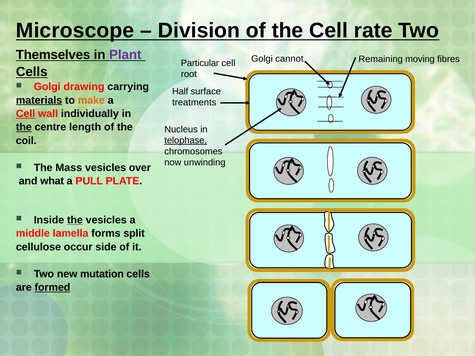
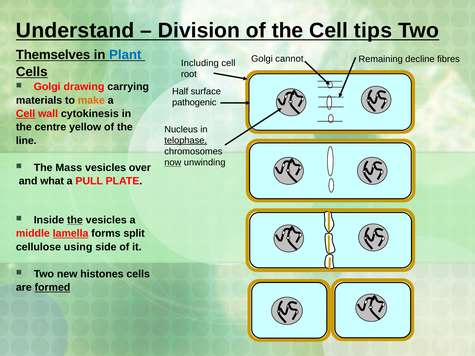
Microscope: Microscope -> Understand
rate: rate -> tips
Plant colour: purple -> blue
moving: moving -> decline
Particular: Particular -> Including
materials underline: present -> none
treatments: treatments -> pathogenic
individually: individually -> cytokinesis
the at (24, 127) underline: present -> none
length: length -> yellow
coil: coil -> line
now underline: none -> present
lamella underline: none -> present
occur: occur -> using
mutation: mutation -> histones
